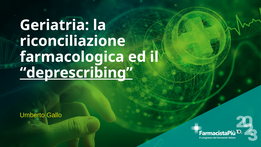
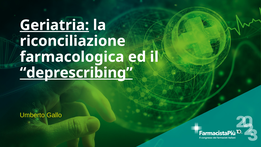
Geriatria underline: none -> present
